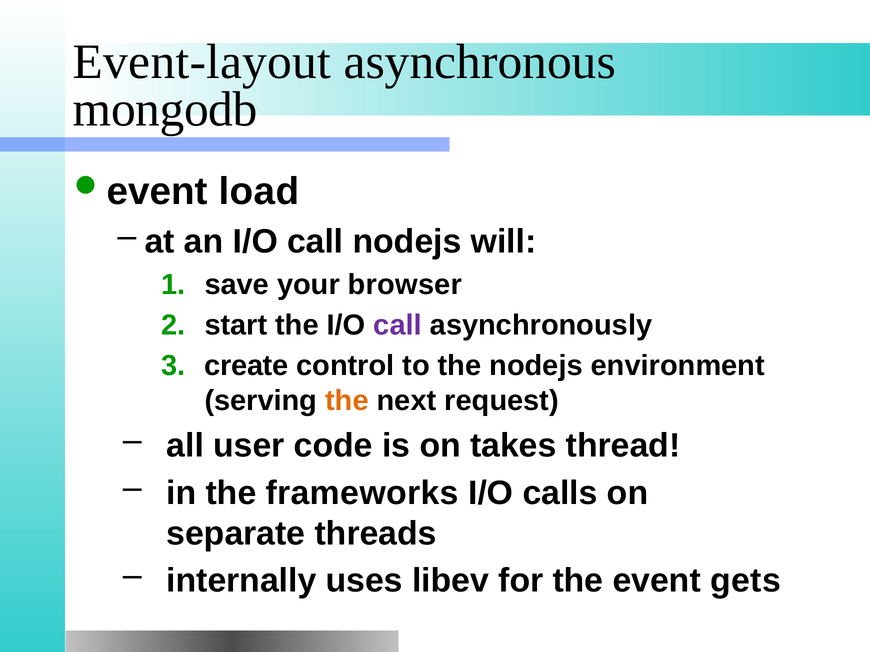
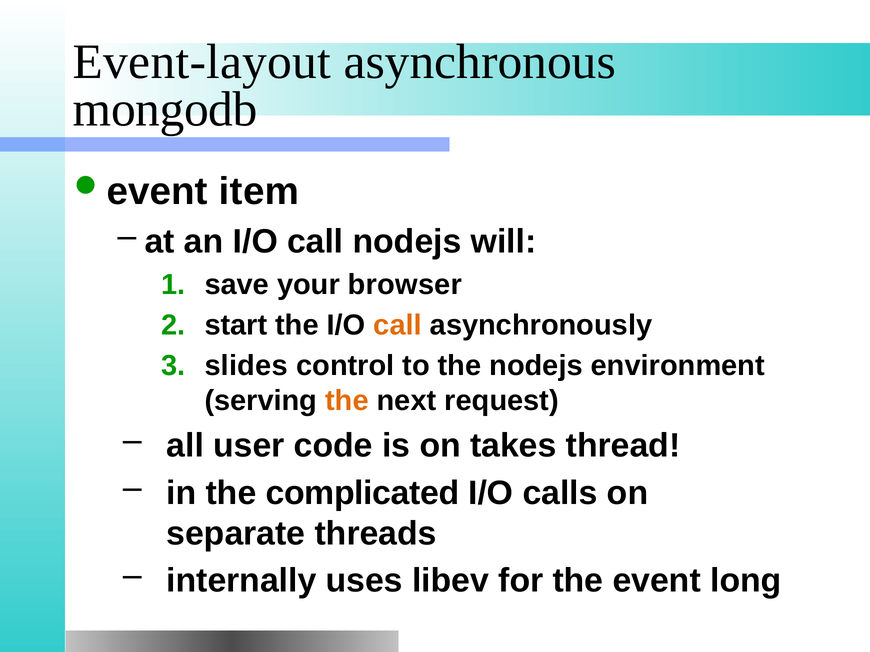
load: load -> item
call at (398, 326) colour: purple -> orange
create: create -> slides
frameworks: frameworks -> complicated
gets: gets -> long
